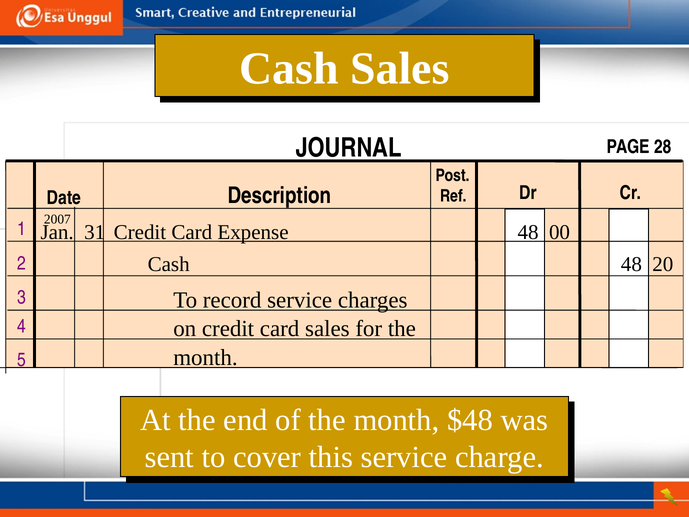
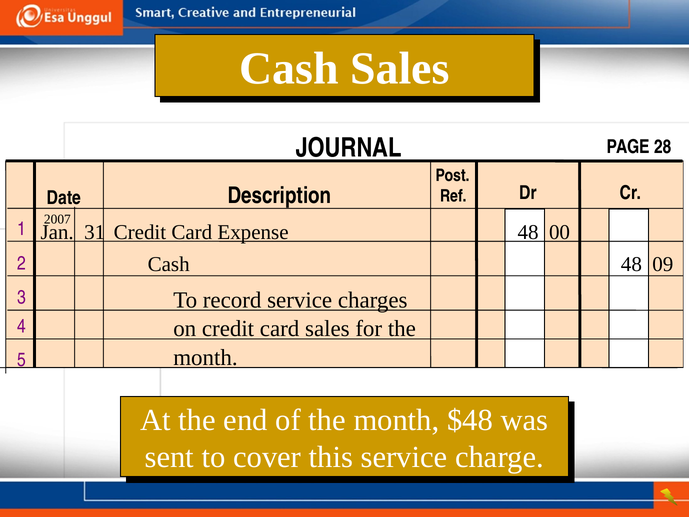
20: 20 -> 09
